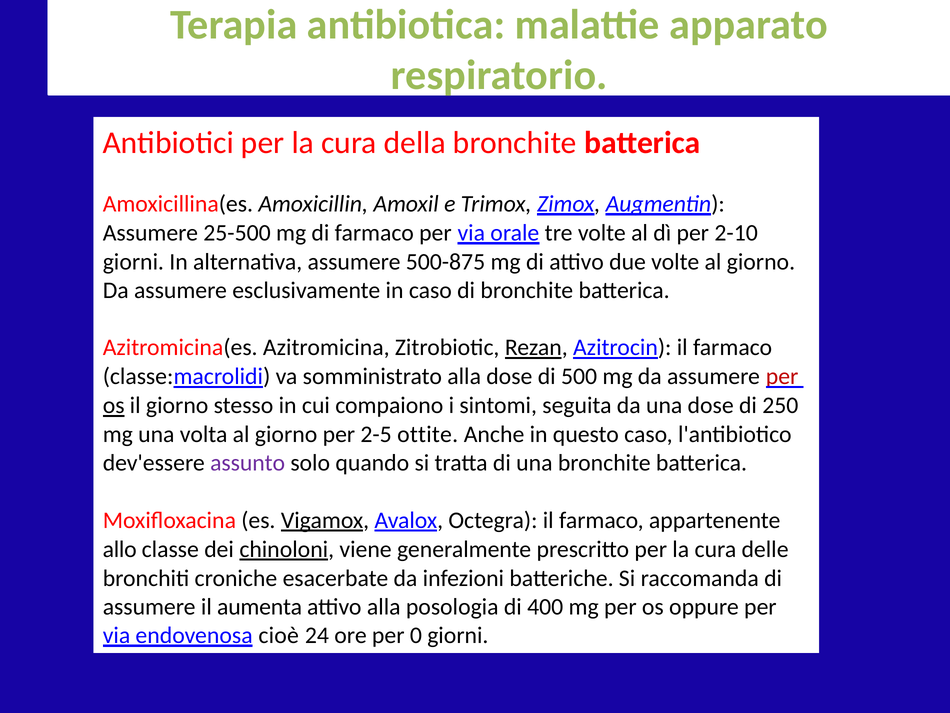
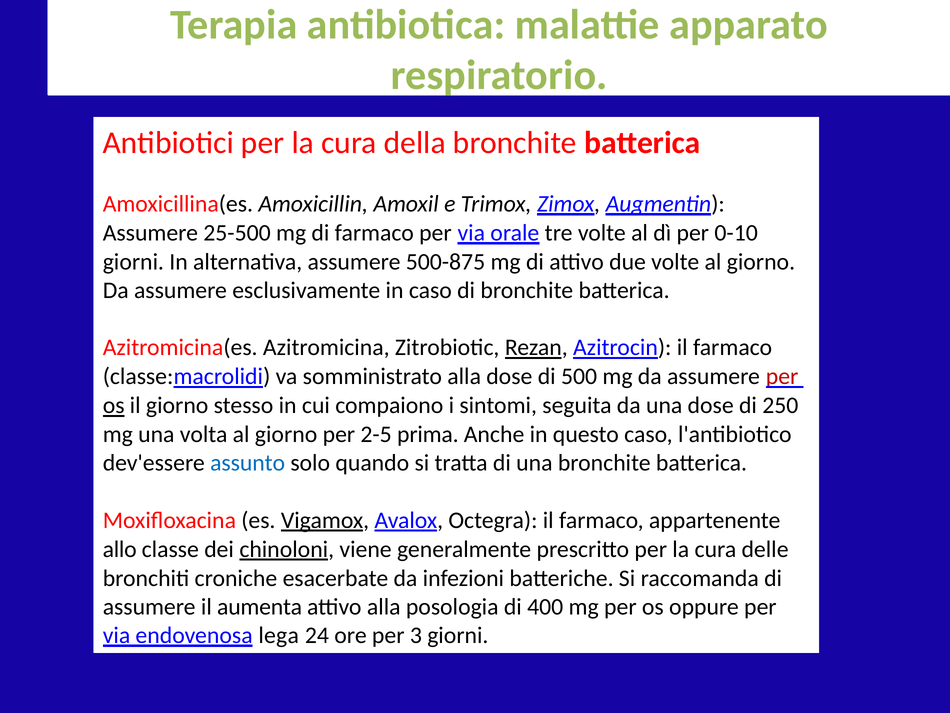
2-10: 2-10 -> 0-10
ottite: ottite -> prima
assunto colour: purple -> blue
cioè: cioè -> lega
0: 0 -> 3
